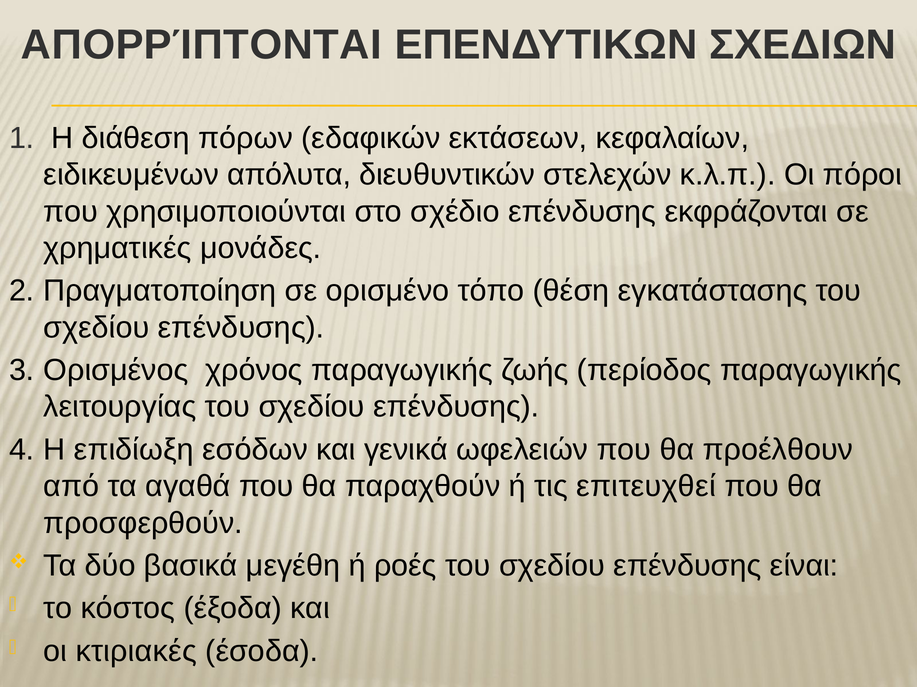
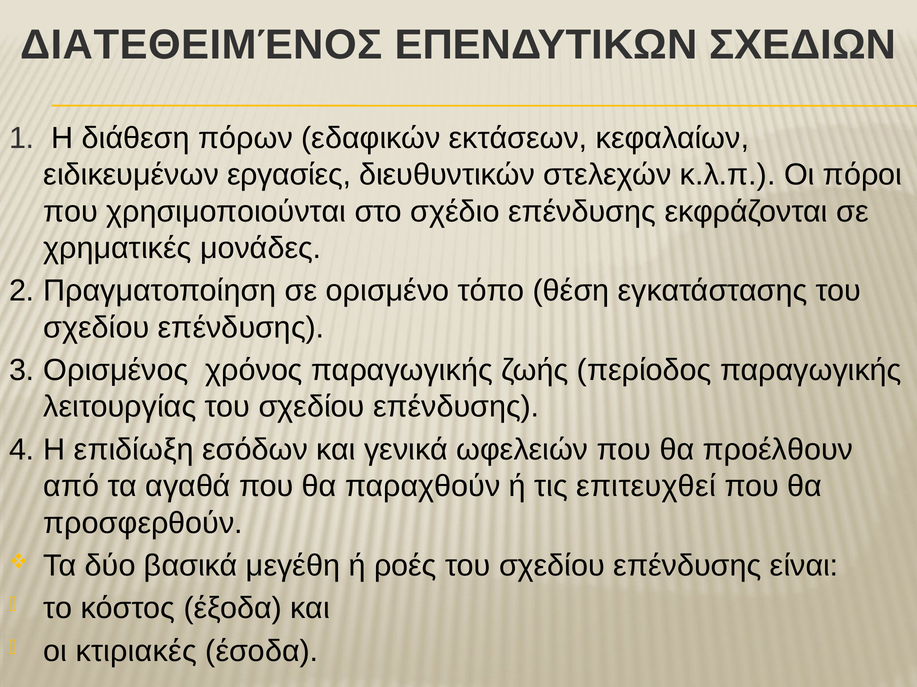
ΑΠΟΡΡΊΠΤΟΝΤΑΙ: ΑΠΟΡΡΊΠΤΟΝΤΑΙ -> ΔΙΑΤΕΘΕΙΜΈΝΟΣ
απόλυτα: απόλυτα -> εργασίες
